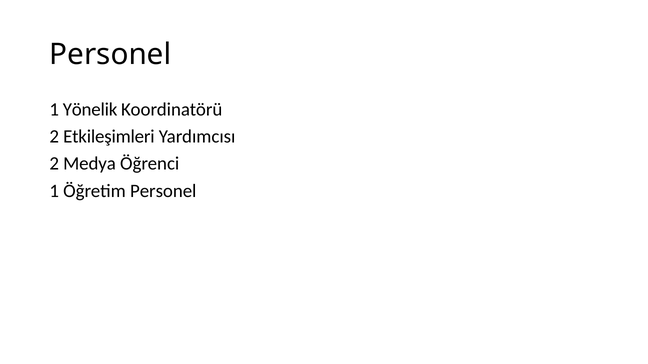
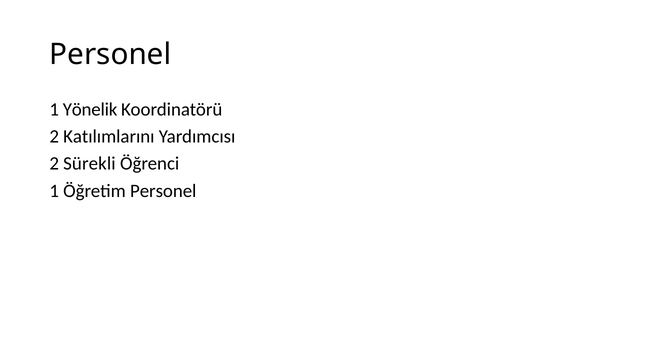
Etkileşimleri: Etkileşimleri -> Katılımlarını
Medya: Medya -> Sürekli
